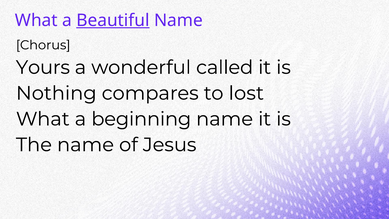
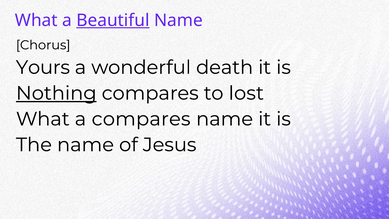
called: called -> death
Nothing underline: none -> present
a beginning: beginning -> compares
